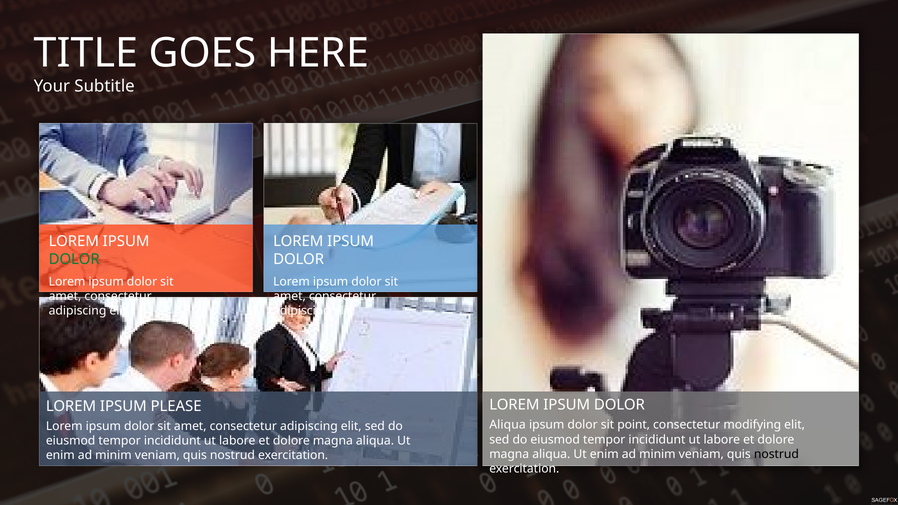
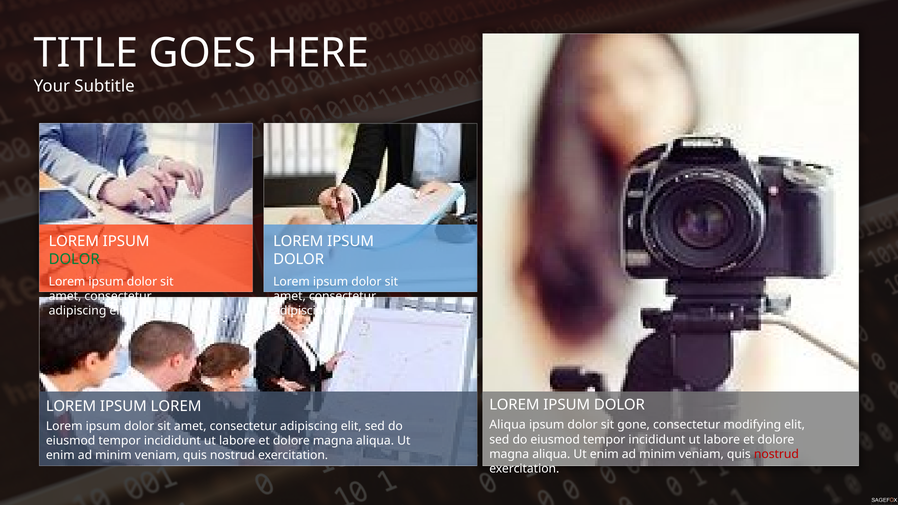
IPSUM PLEASE: PLEASE -> LOREM
point: point -> gone
nostrud at (776, 454) colour: black -> red
